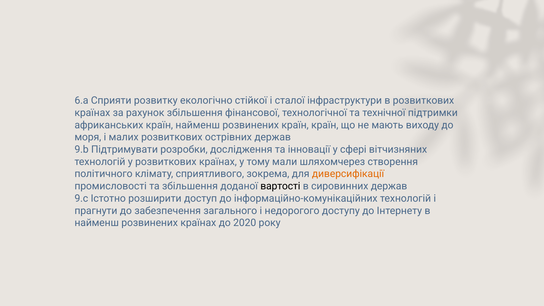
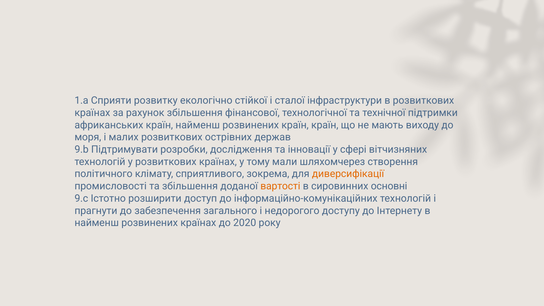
6.a: 6.a -> 1.a
вартості colour: black -> orange
сировинних держав: держав -> основні
